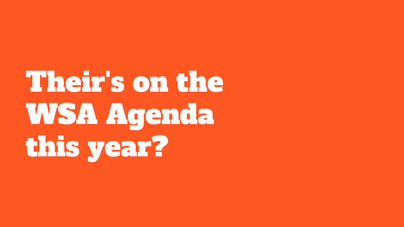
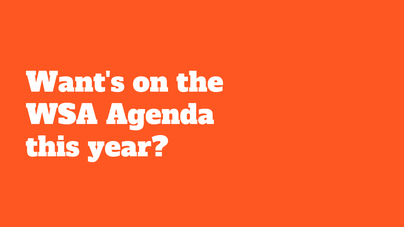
Their's: Their's -> Want's
